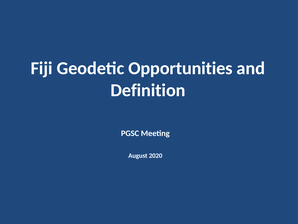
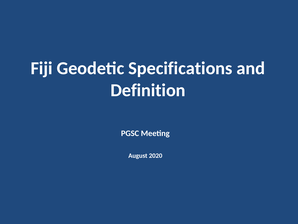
Opportunities: Opportunities -> Specifications
